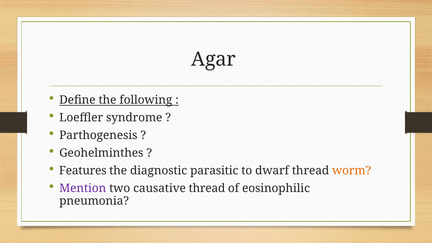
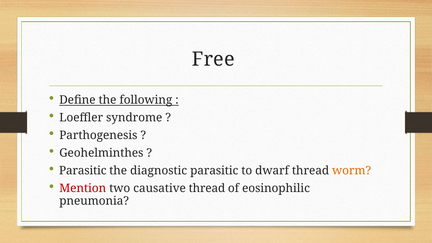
Agar: Agar -> Free
Features at (83, 171): Features -> Parasitic
Mention colour: purple -> red
